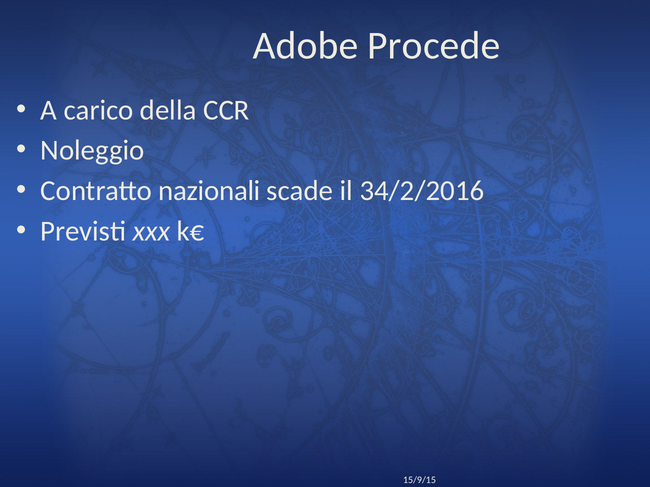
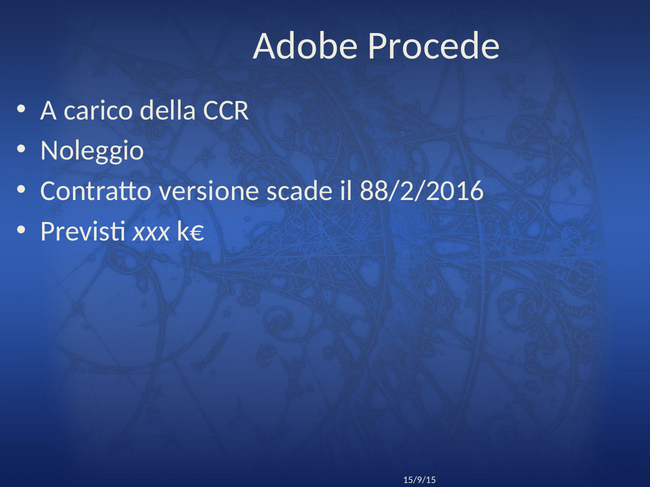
nazionali: nazionali -> versione
34/2/2016: 34/2/2016 -> 88/2/2016
